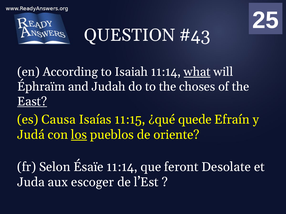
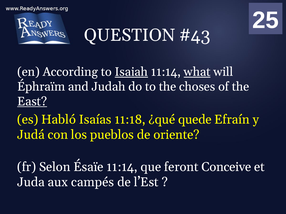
Isaiah underline: none -> present
Causa: Causa -> Habló
11:15: 11:15 -> 11:18
los underline: present -> none
Desolate: Desolate -> Conceive
escoger: escoger -> campés
